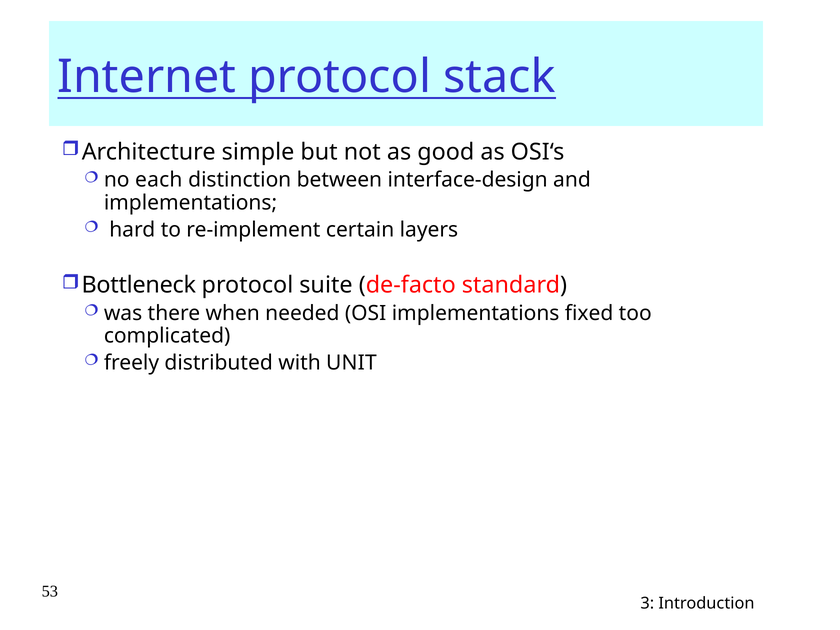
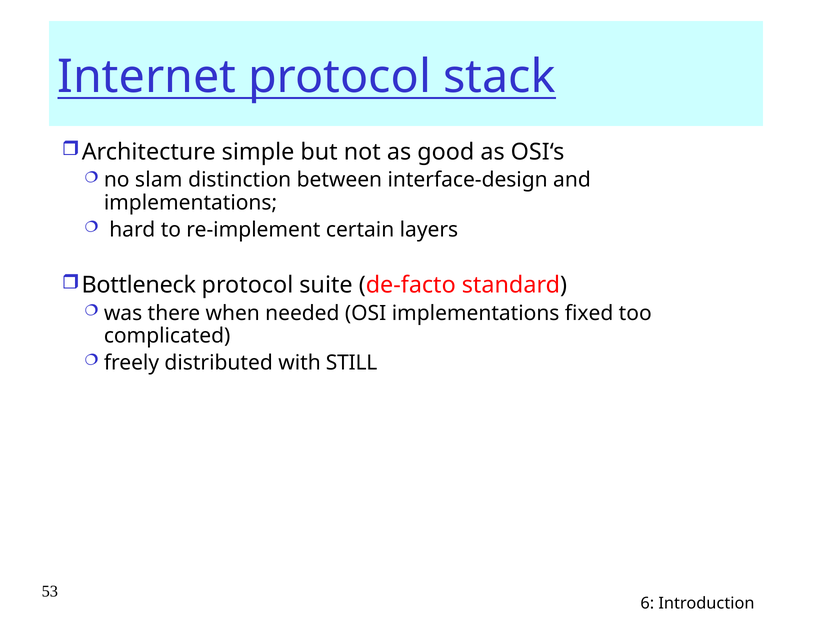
each: each -> slam
UNIT: UNIT -> STILL
3: 3 -> 6
